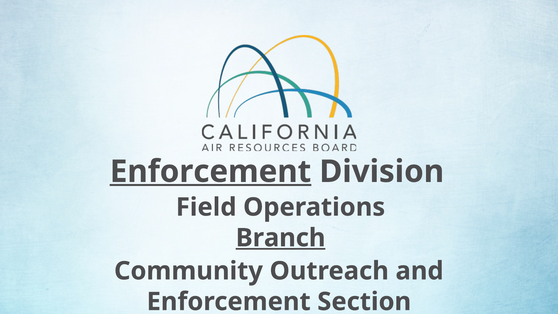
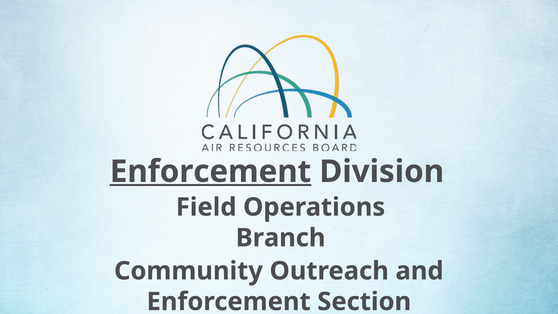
Branch underline: present -> none
